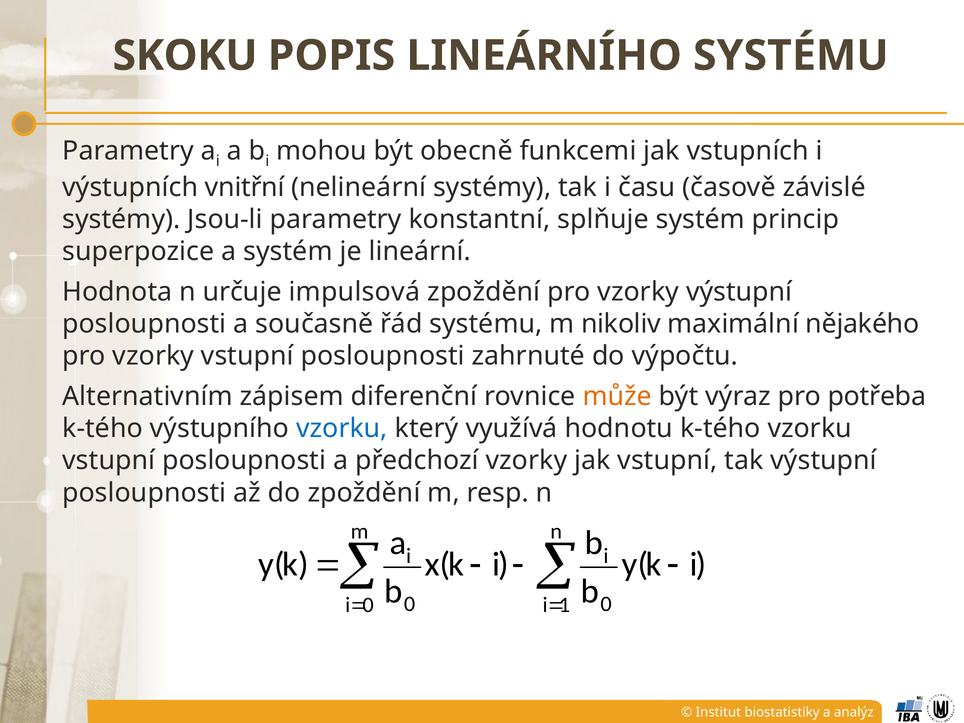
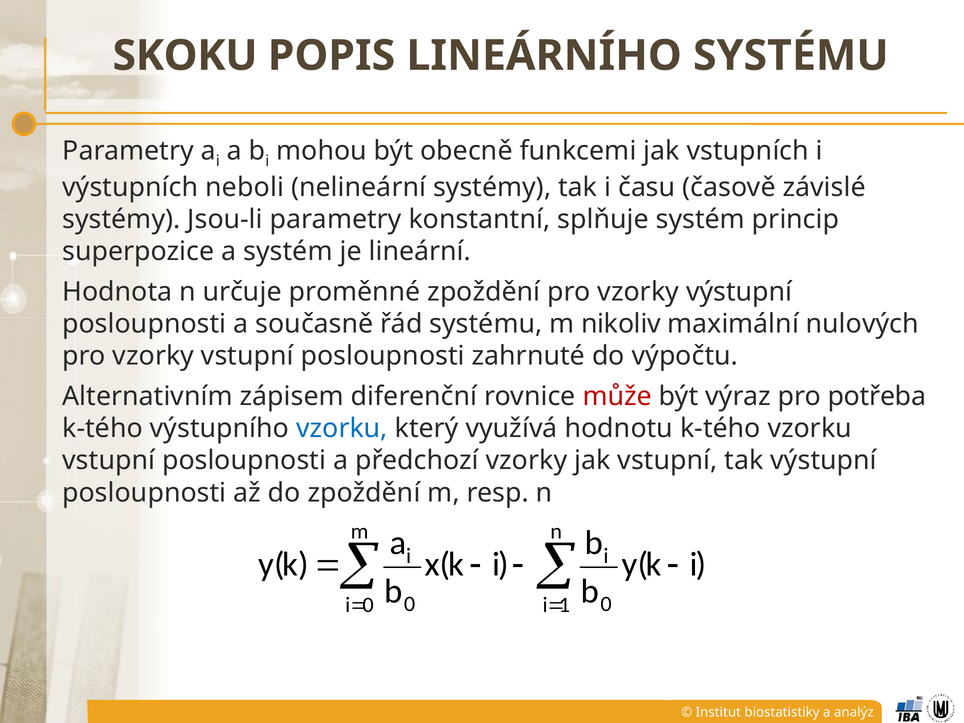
vnitřní: vnitřní -> neboli
impulsová: impulsová -> proměnné
nějakého: nějakého -> nulových
může colour: orange -> red
